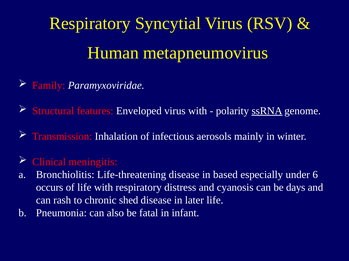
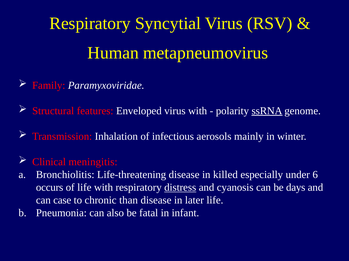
based: based -> killed
distress underline: none -> present
rash: rash -> case
shed: shed -> than
